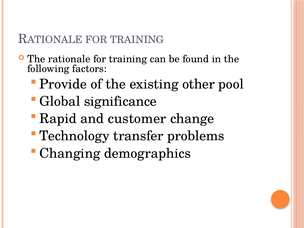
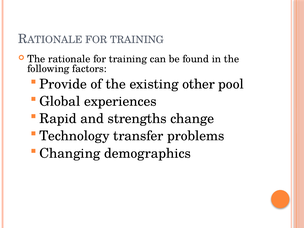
significance: significance -> experiences
customer: customer -> strengths
